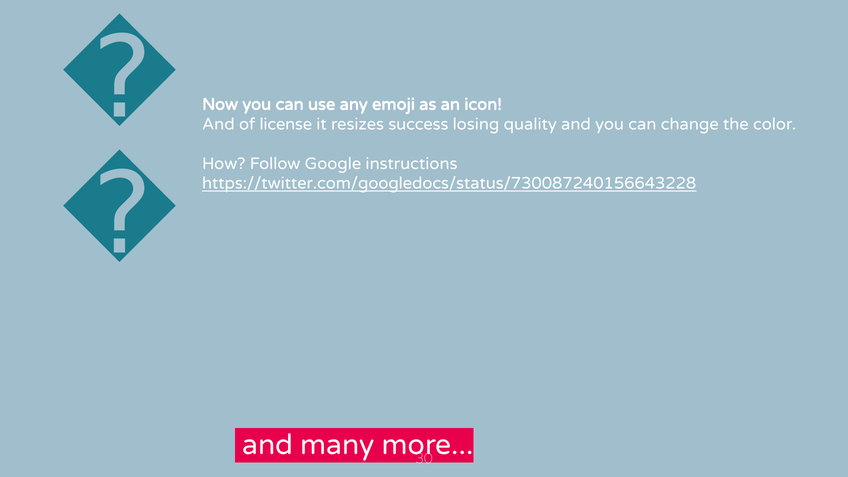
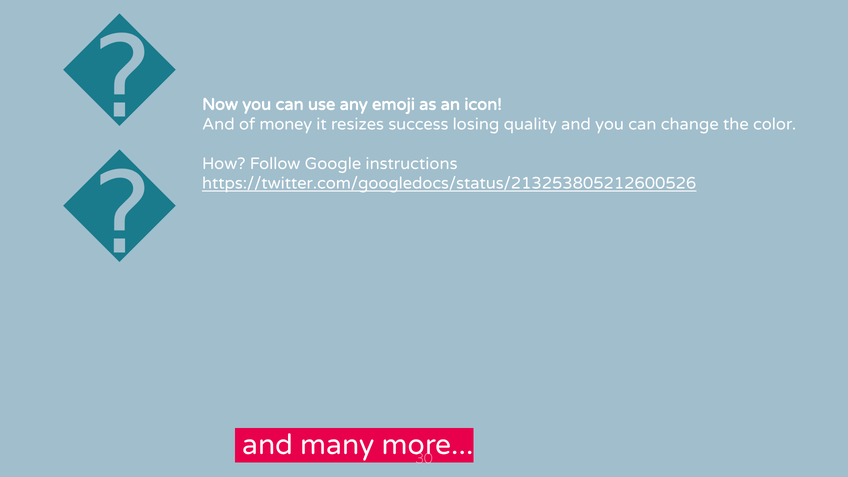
license: license -> money
https://twitter.com/googledocs/status/730087240156643228: https://twitter.com/googledocs/status/730087240156643228 -> https://twitter.com/googledocs/status/213253805212600526
